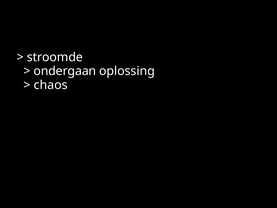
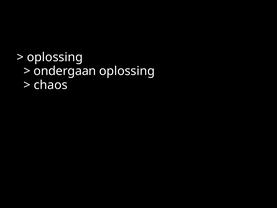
stroomde at (55, 57): stroomde -> oplossing
